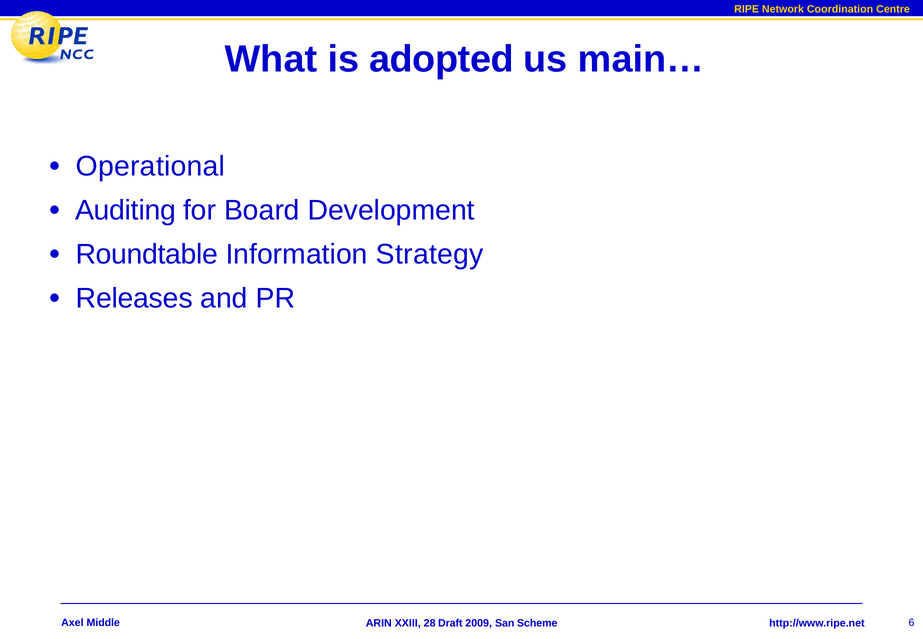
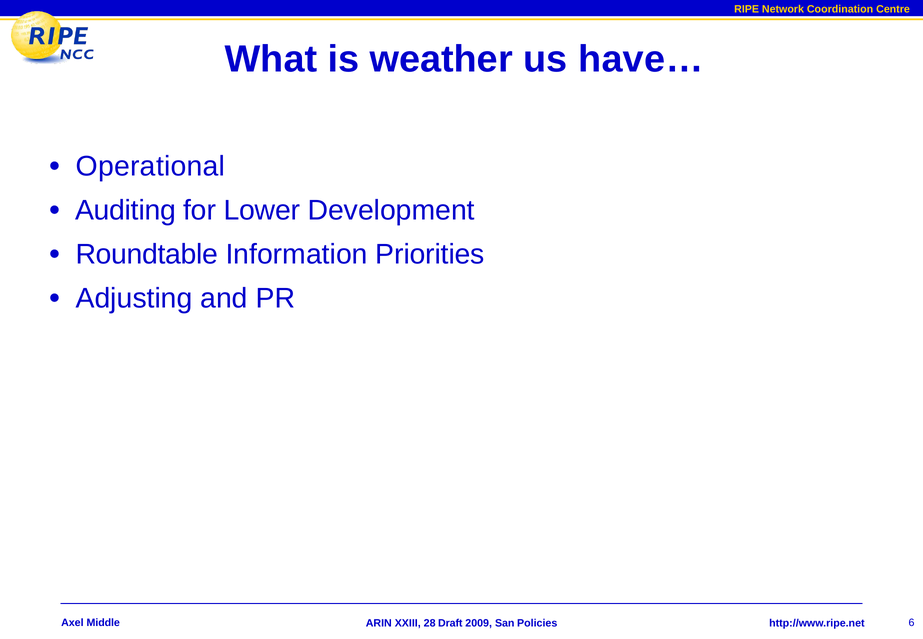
adopted: adopted -> weather
main…: main… -> have…
Board: Board -> Lower
Strategy: Strategy -> Priorities
Releases: Releases -> Adjusting
Scheme: Scheme -> Policies
